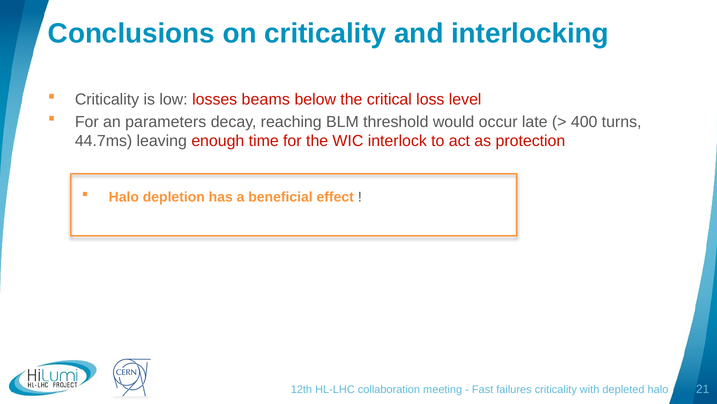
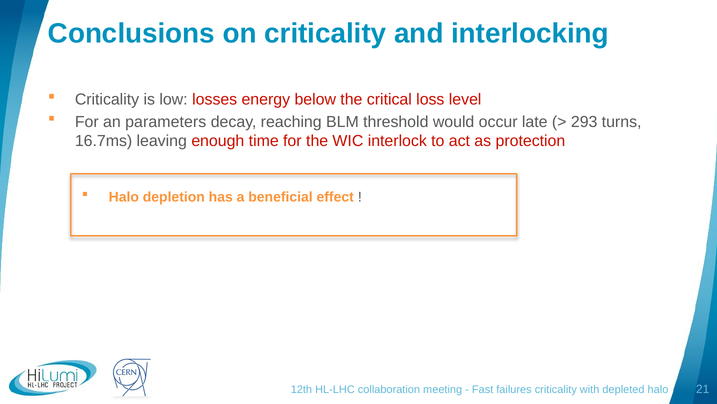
beams: beams -> energy
400: 400 -> 293
44.7ms: 44.7ms -> 16.7ms
